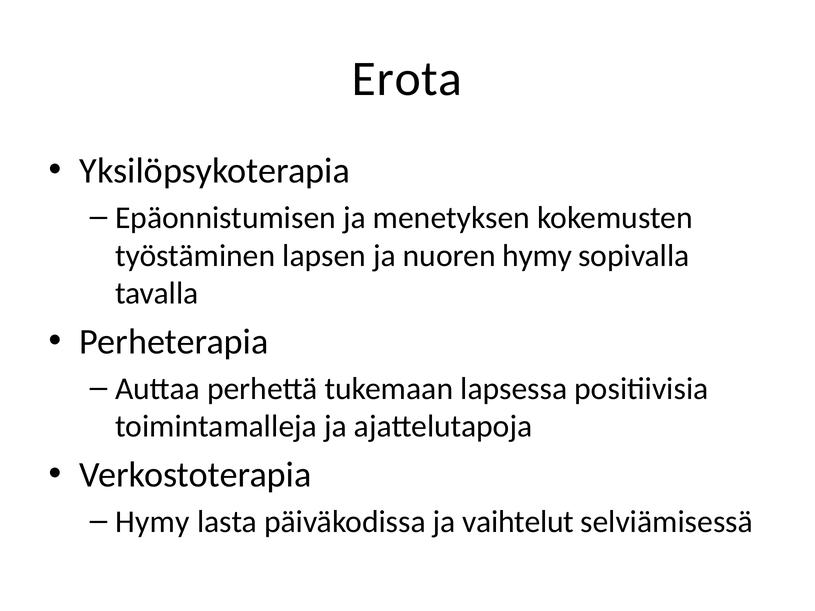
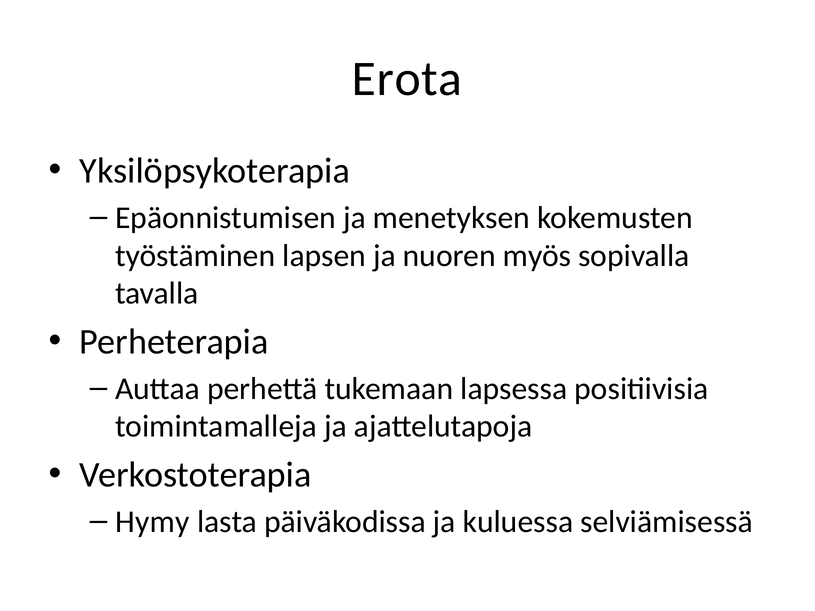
nuoren hymy: hymy -> myös
vaihtelut: vaihtelut -> kuluessa
